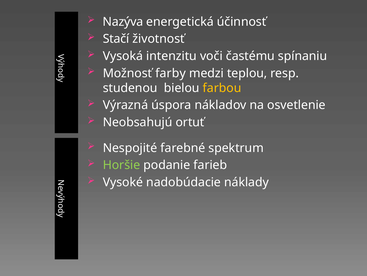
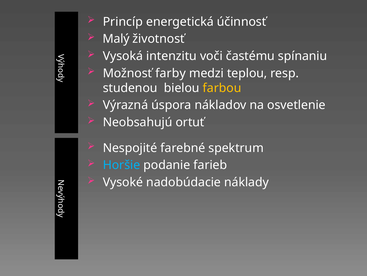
Nazýva: Nazýva -> Princíp
Stačí: Stačí -> Malý
Horšie colour: light green -> light blue
